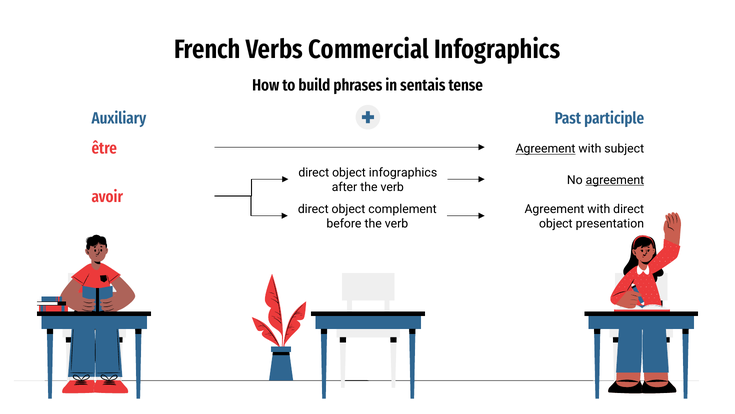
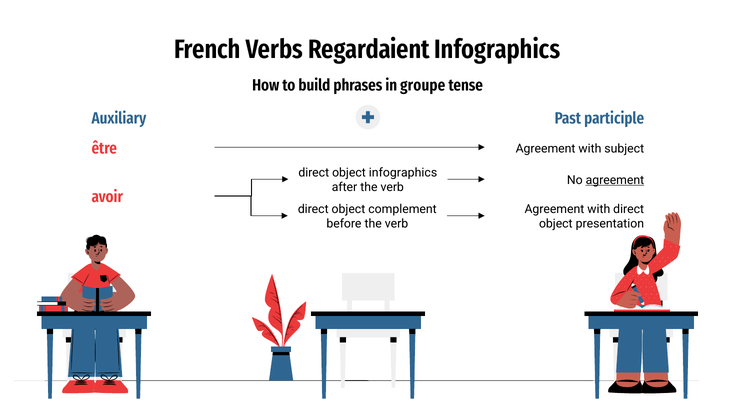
Commercial: Commercial -> Regardaient
sentais: sentais -> groupe
Agreement at (546, 149) underline: present -> none
